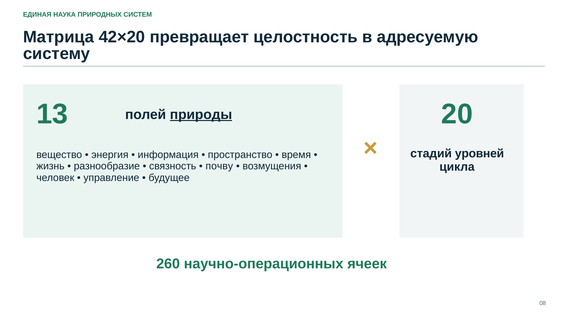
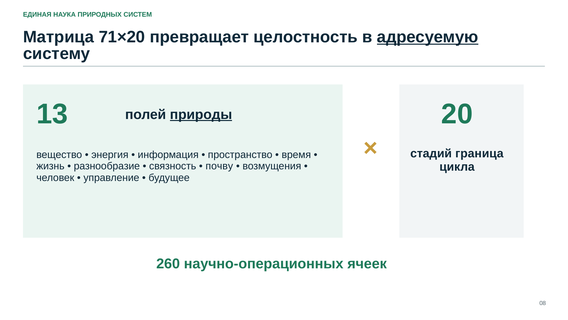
42×20: 42×20 -> 71×20
адресуемую underline: none -> present
уровней: уровней -> граница
